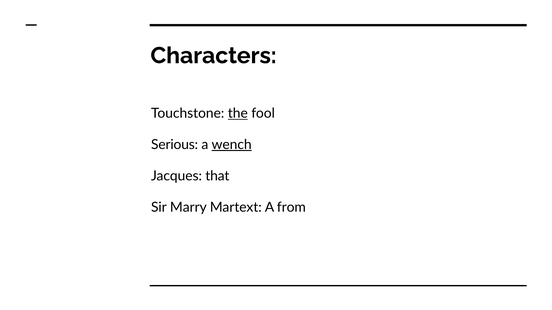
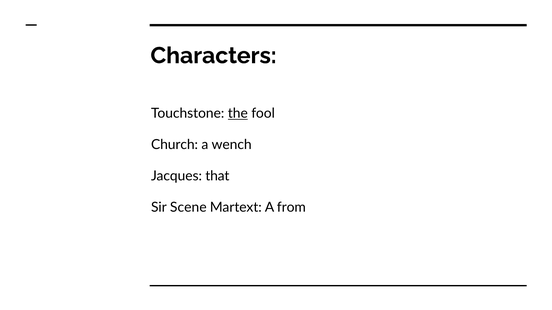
Serious: Serious -> Church
wench underline: present -> none
Marry: Marry -> Scene
